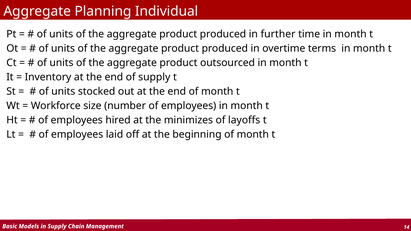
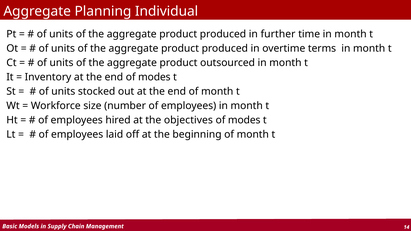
end of supply: supply -> modes
minimizes: minimizes -> objectives
layoffs at (244, 120): layoffs -> modes
